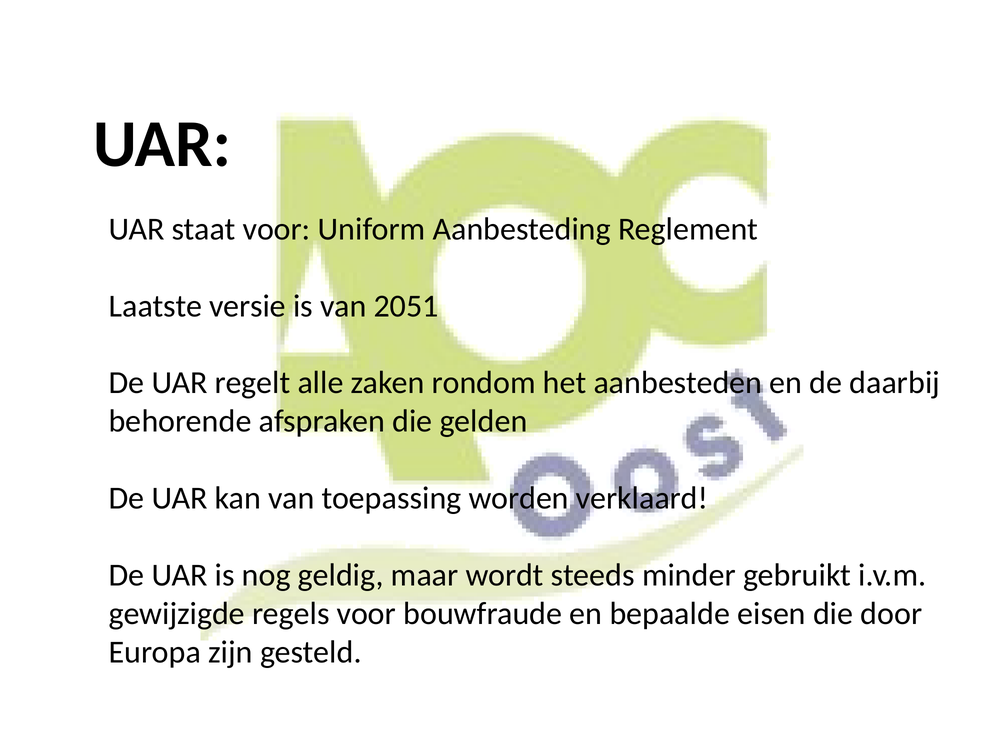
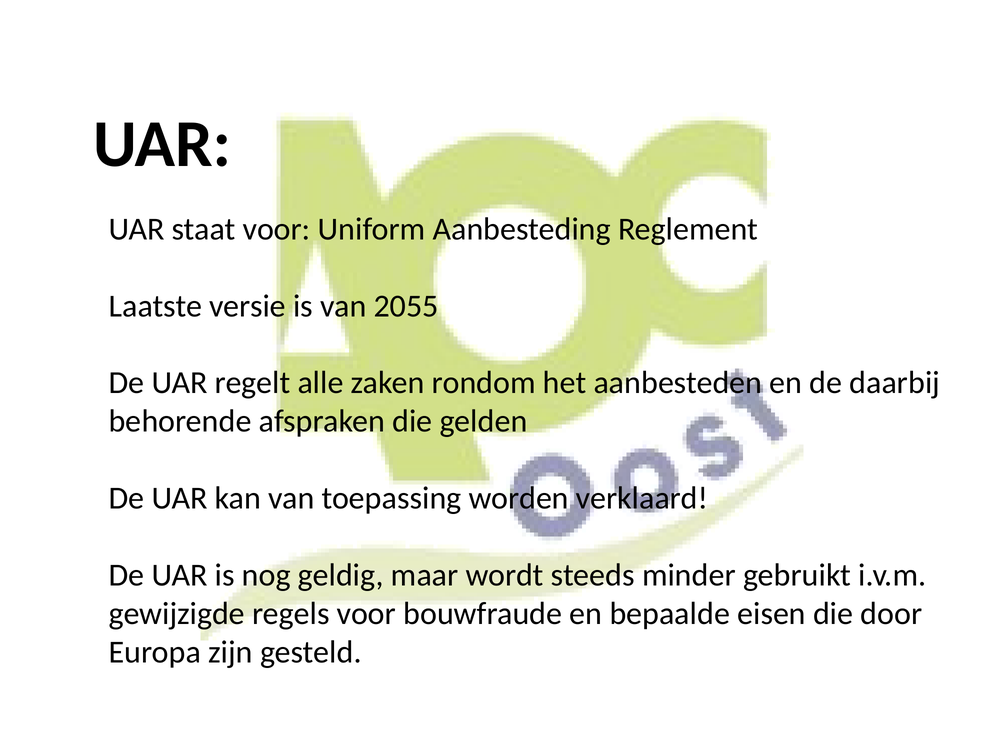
2051: 2051 -> 2055
